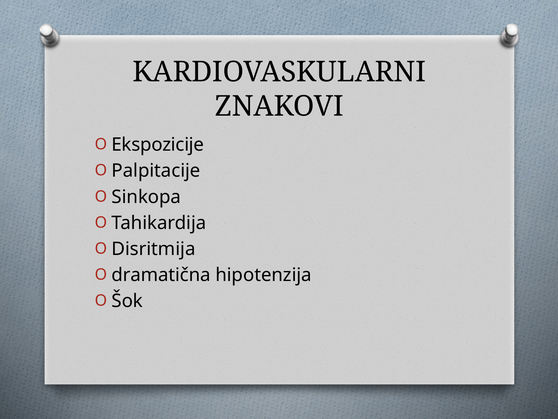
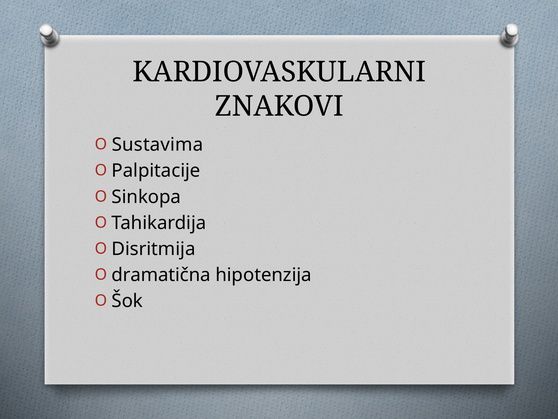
Ekspozicije: Ekspozicije -> Sustavima
